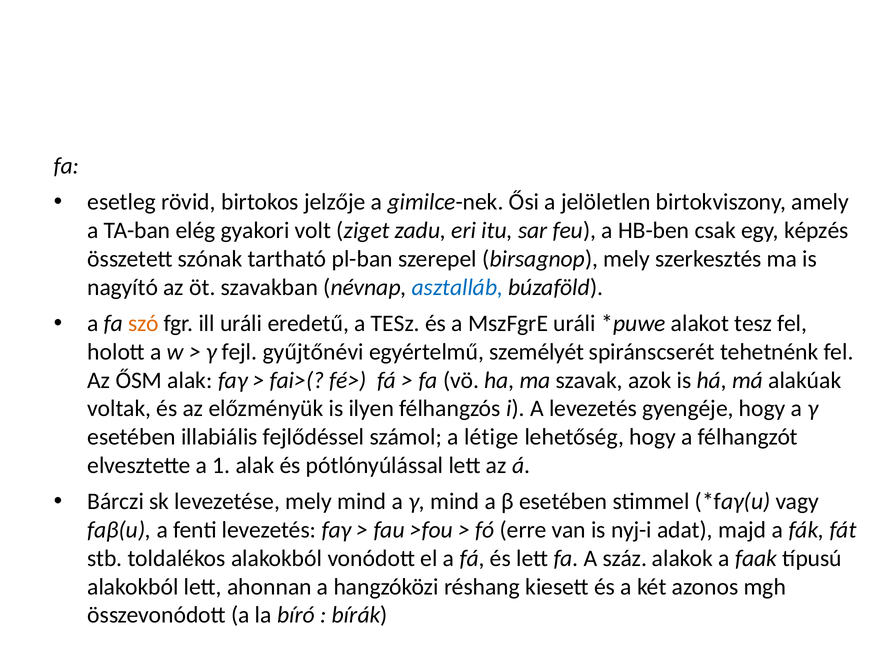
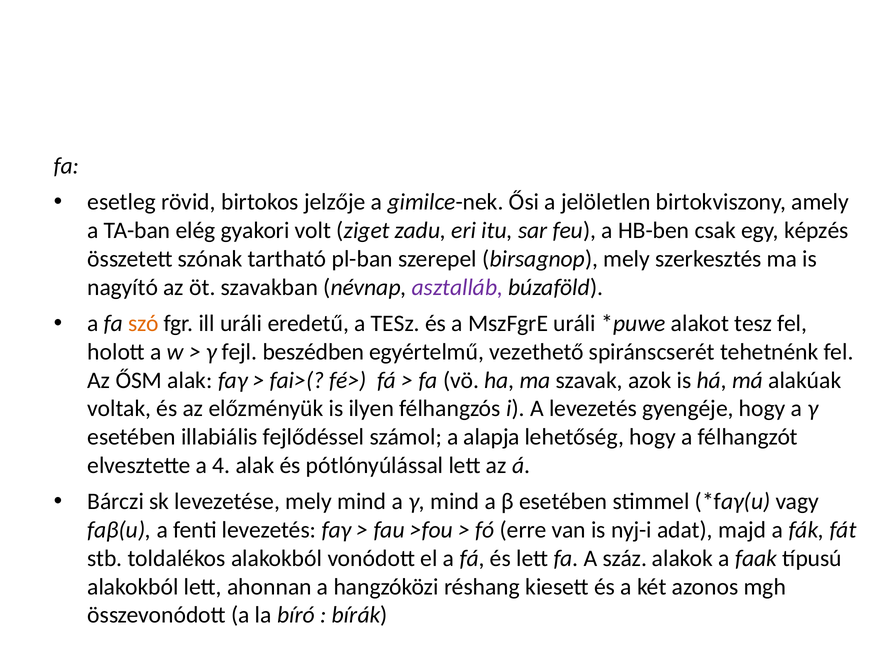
asztalláb colour: blue -> purple
gyűjtőnévi: gyűjtőnévi -> beszédben
személyét: személyét -> vezethető
létige: létige -> alapja
1: 1 -> 4
